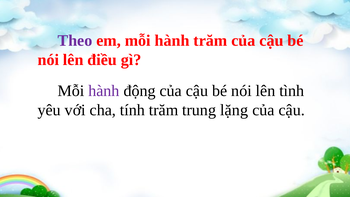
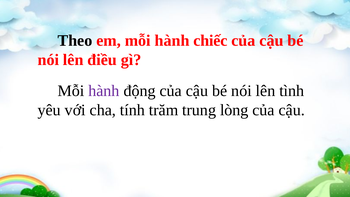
Theo colour: purple -> black
hành trăm: trăm -> chiếc
lặng: lặng -> lòng
